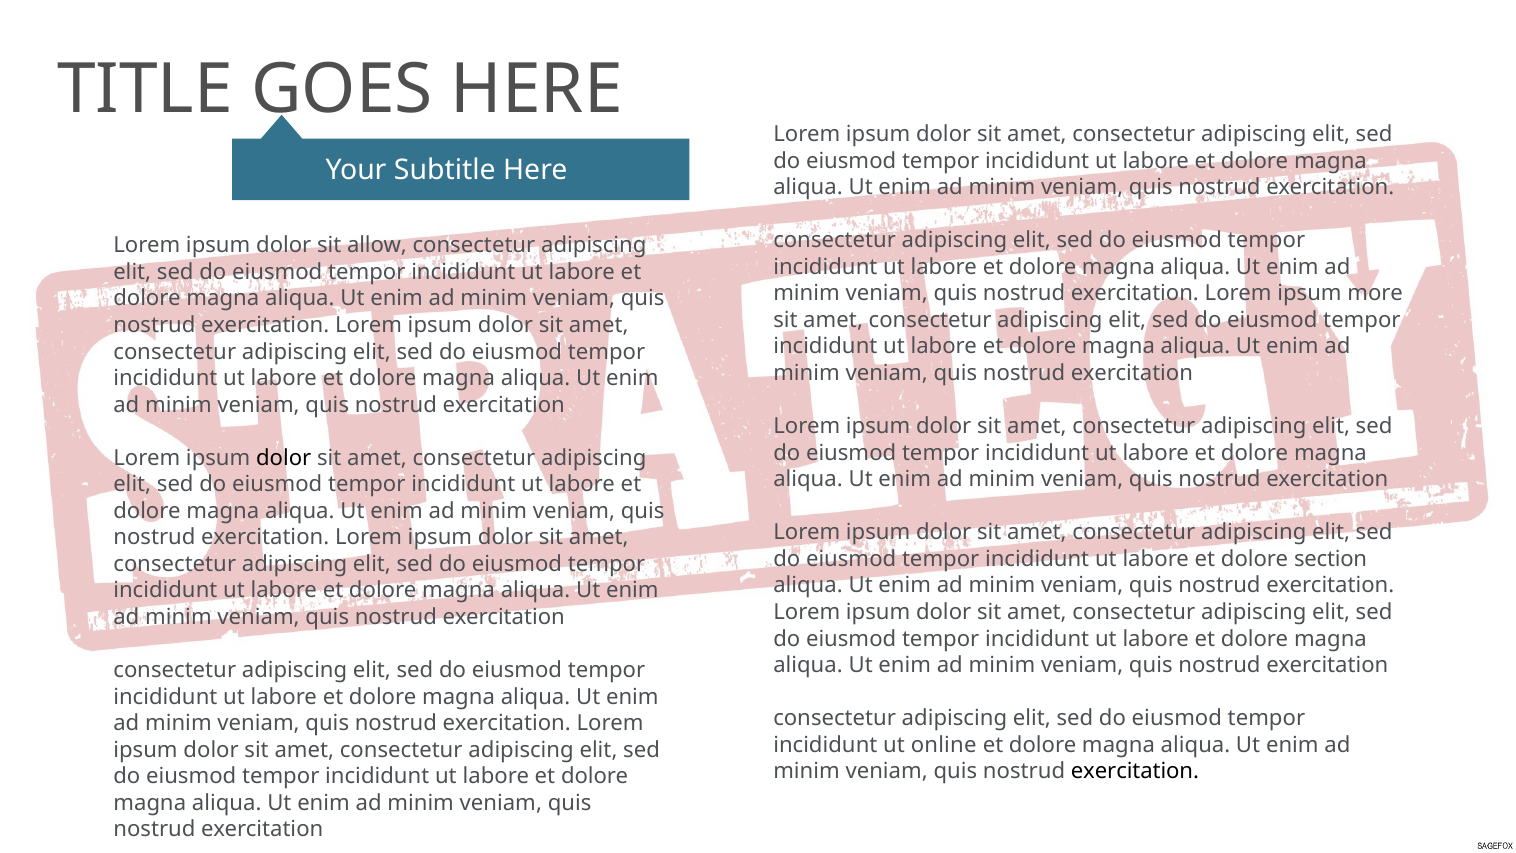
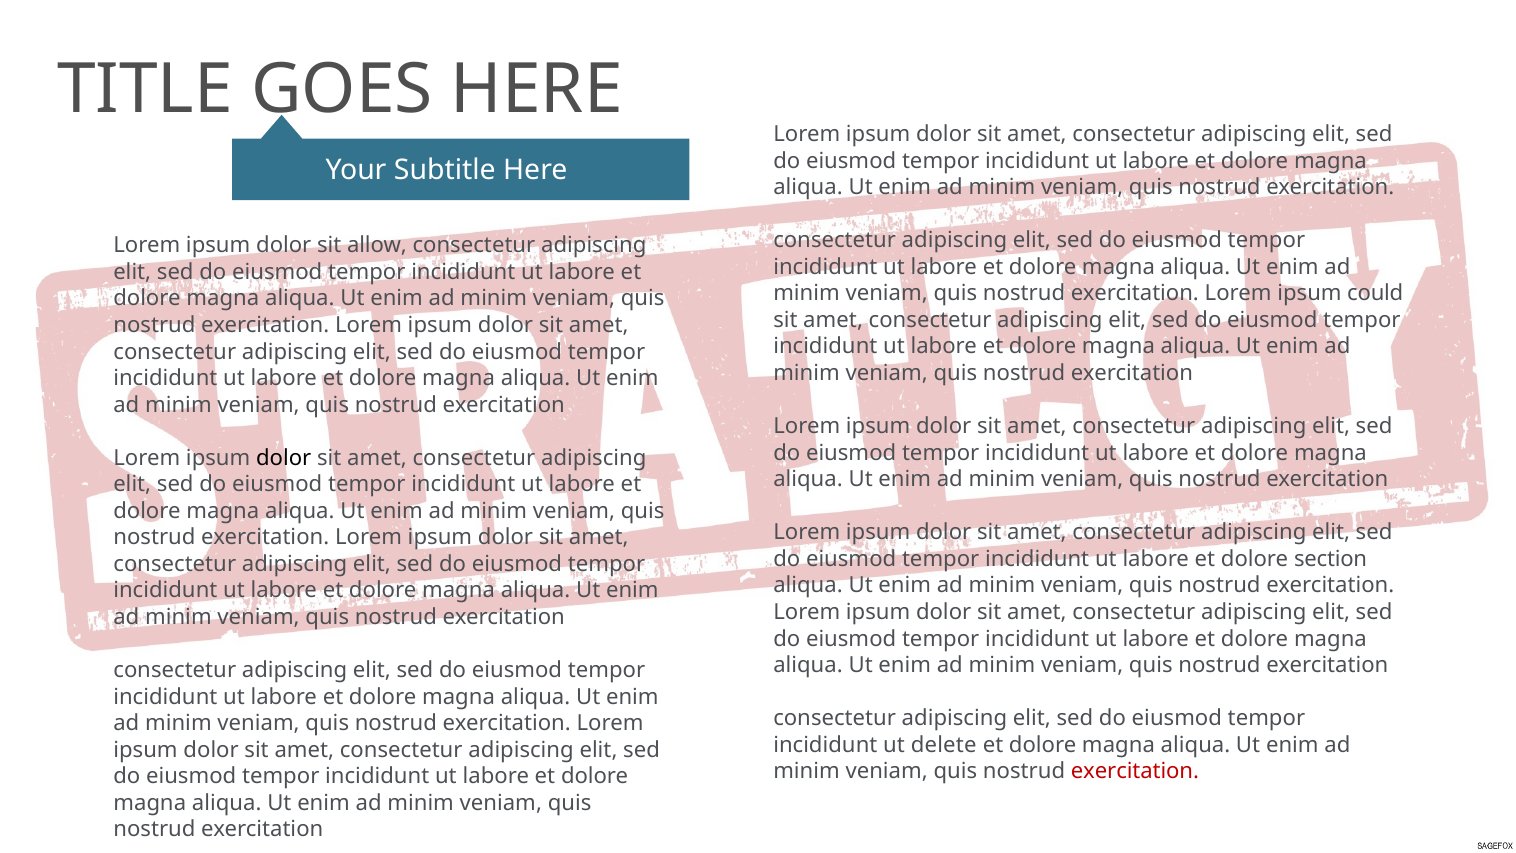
more: more -> could
online: online -> delete
exercitation at (1135, 771) colour: black -> red
